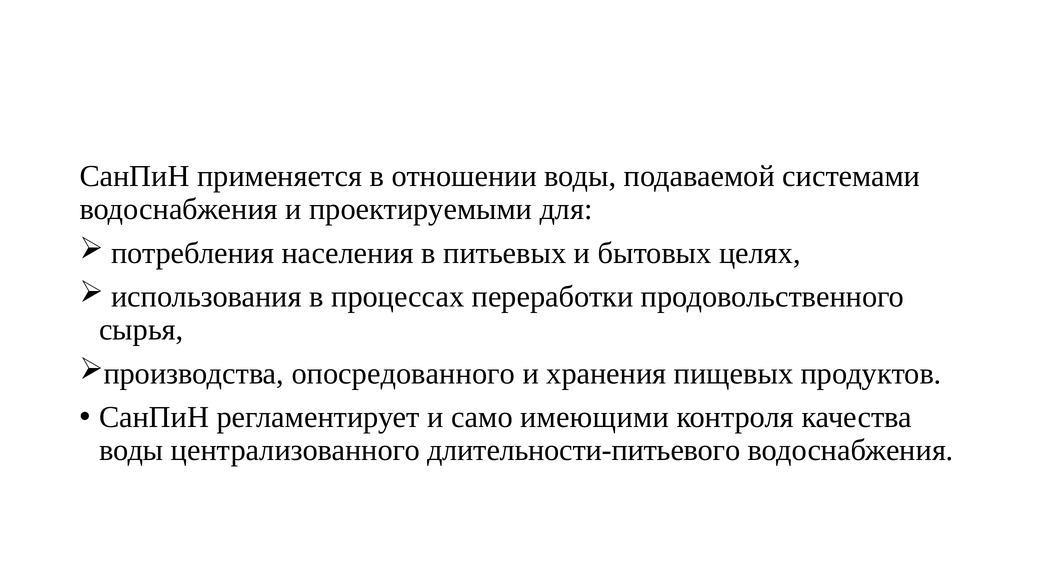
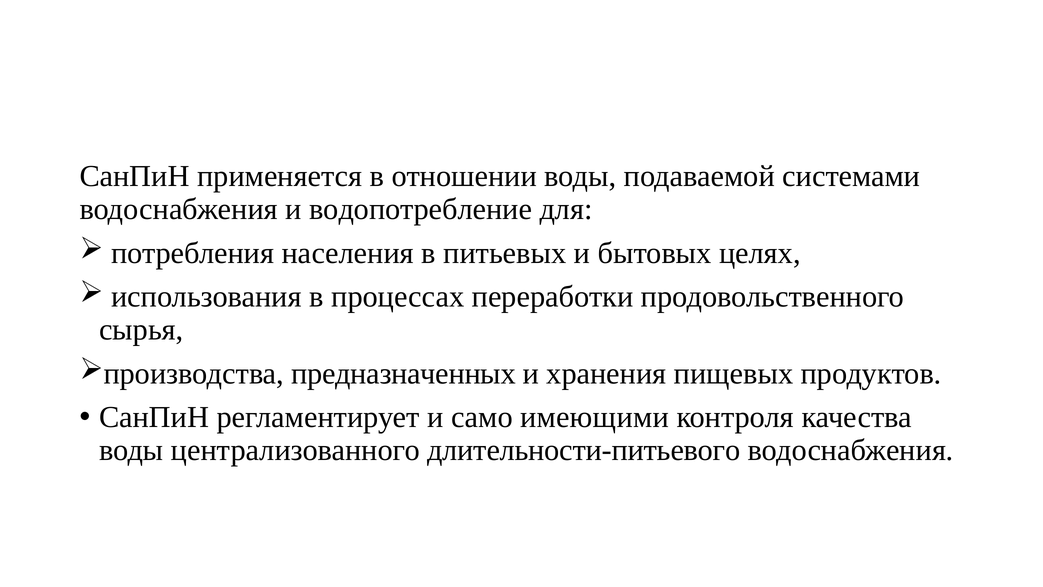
проектируемыми: проектируемыми -> водопотребление
опосредованного: опосредованного -> предназначенных
